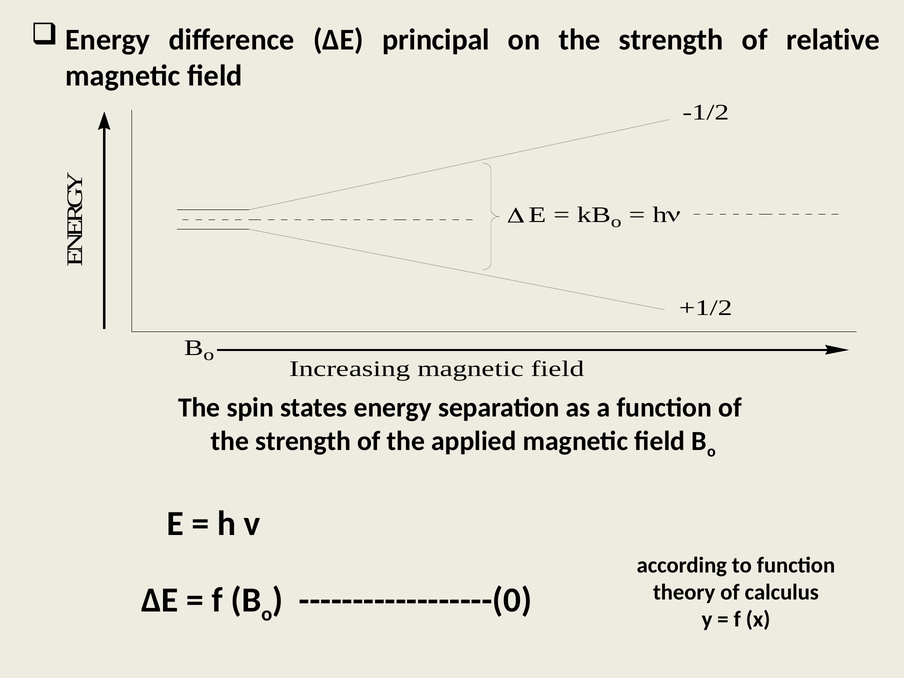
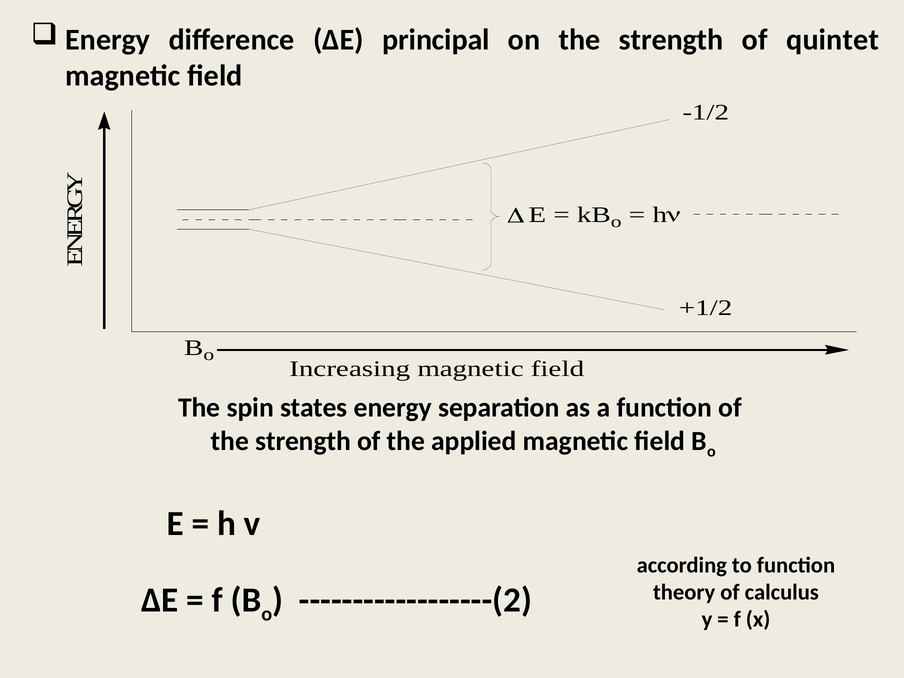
relative: relative -> quintet
------------------(0: ------------------(0 -> ------------------(2
